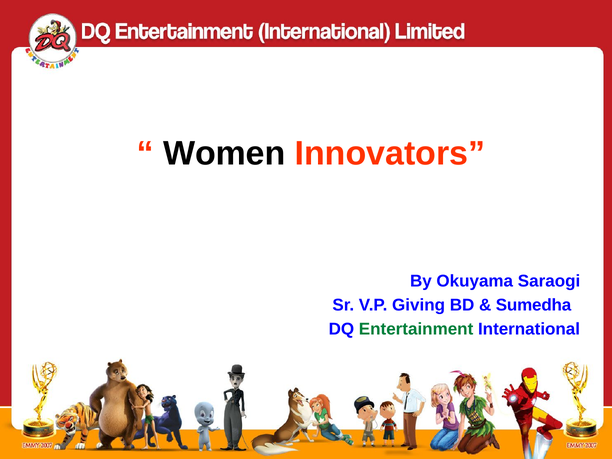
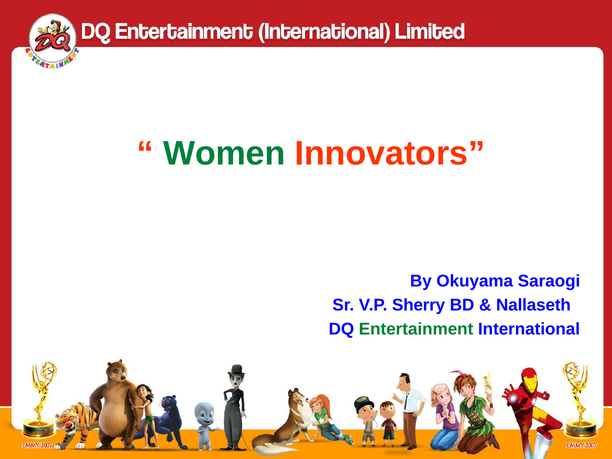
Women colour: black -> green
Giving: Giving -> Sherry
Sumedha: Sumedha -> Nallaseth
